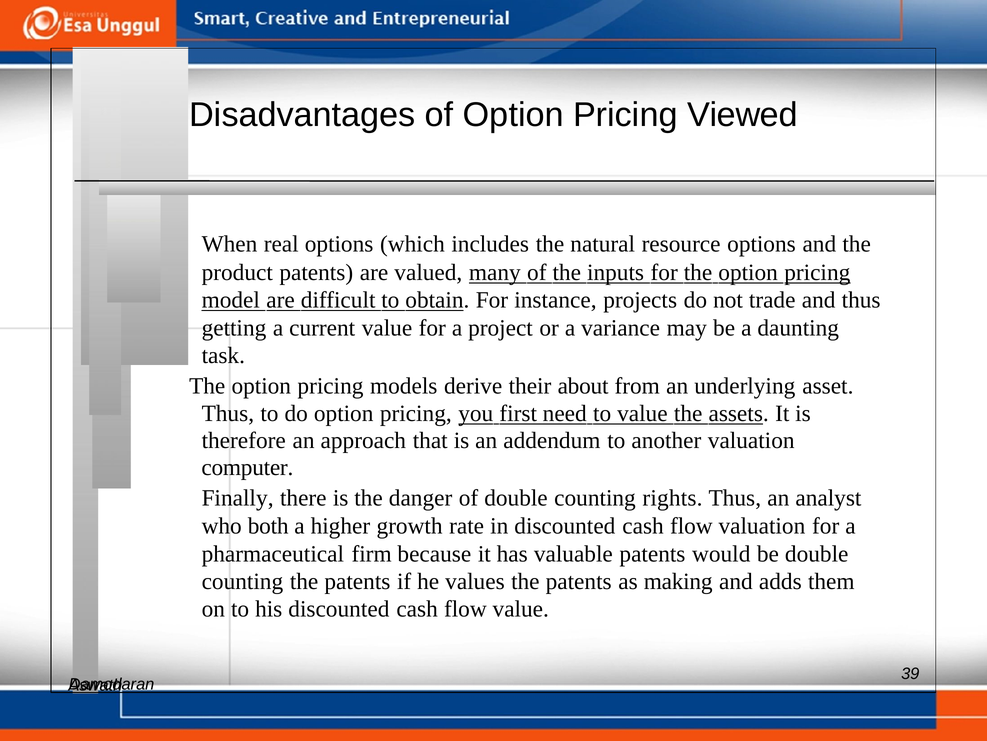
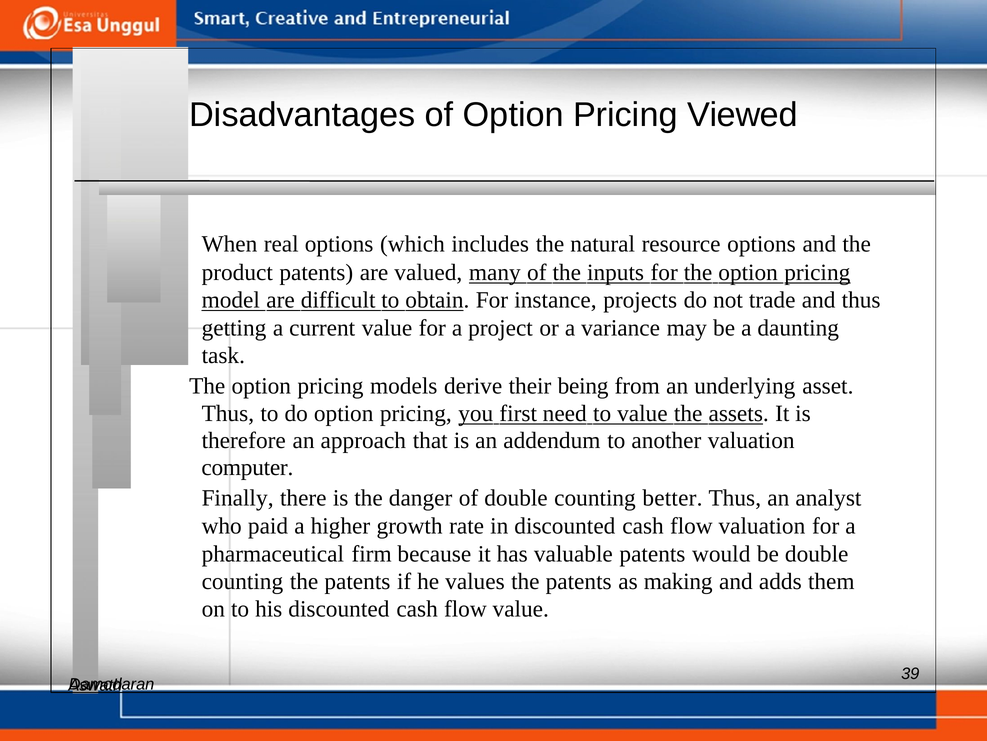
about: about -> being
rights: rights -> better
both: both -> paid
